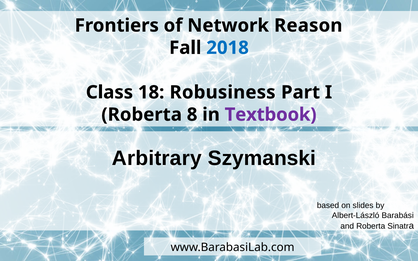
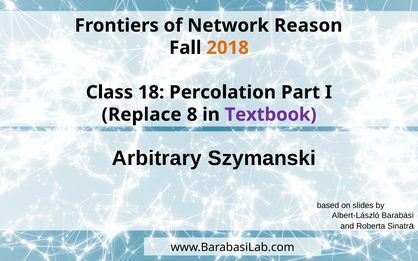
2018 colour: blue -> orange
Robusiness: Robusiness -> Percolation
Roberta at (142, 115): Roberta -> Replace
